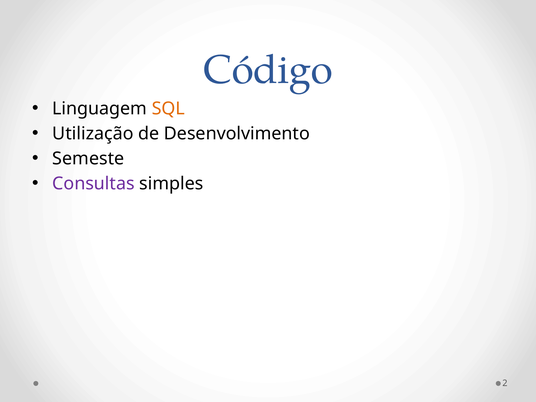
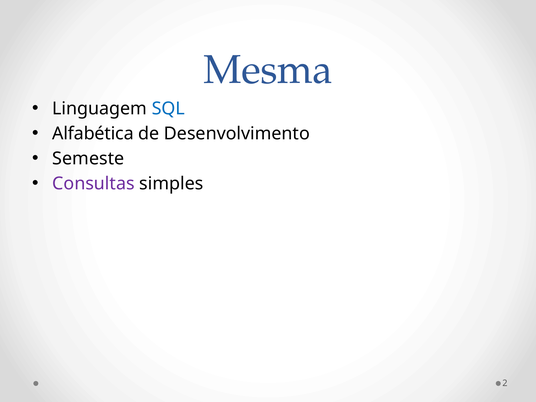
Código: Código -> Mesma
SQL colour: orange -> blue
Utilização: Utilização -> Alfabética
